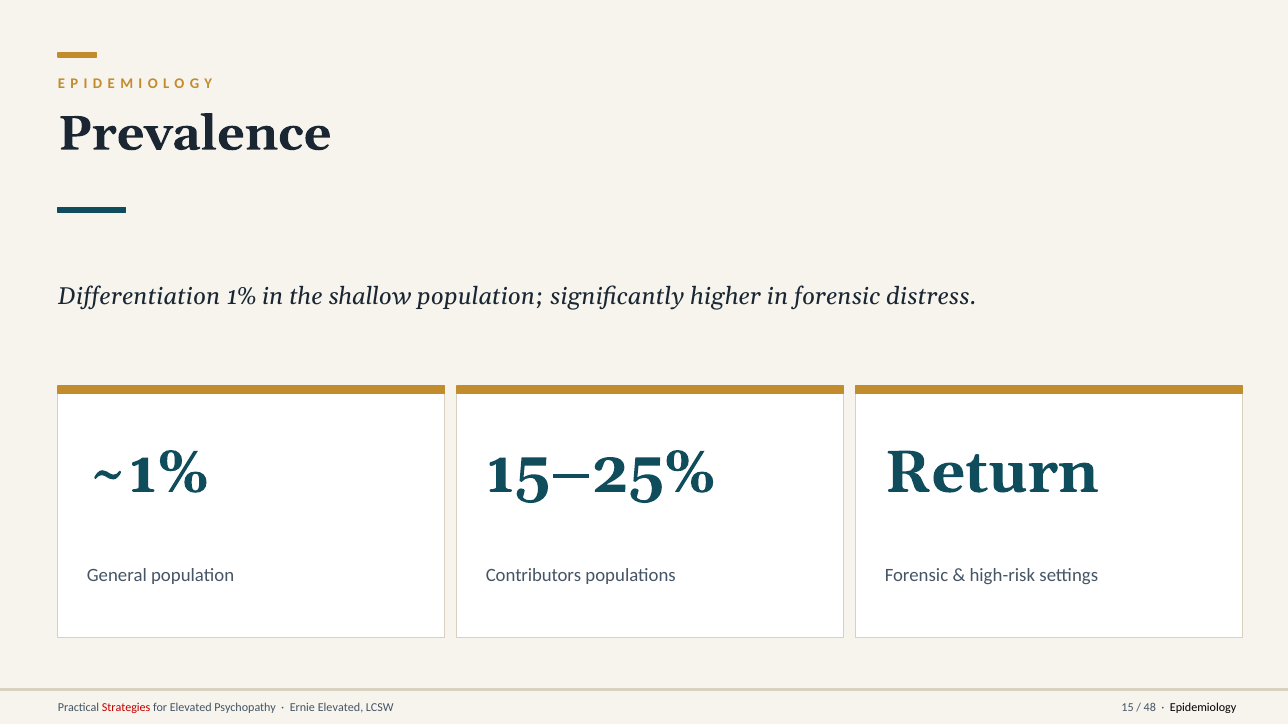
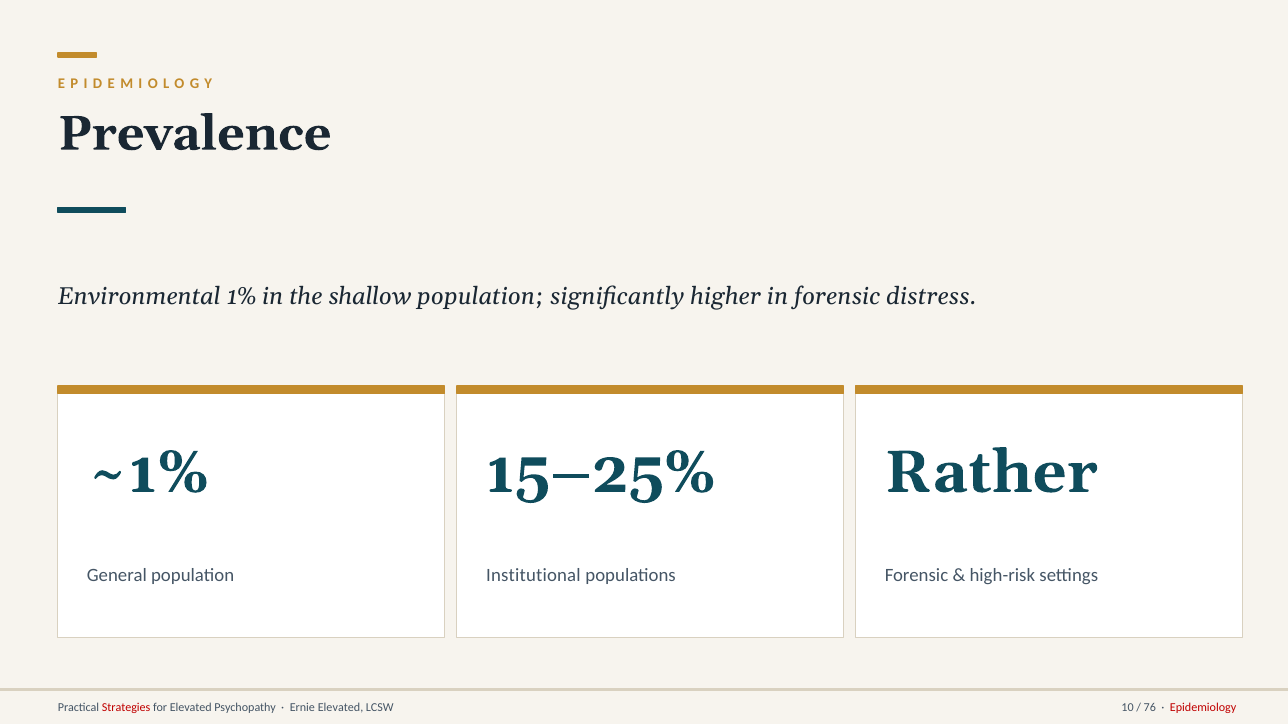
Differentiation: Differentiation -> Environmental
Return: Return -> Rather
Contributors: Contributors -> Institutional
15: 15 -> 10
48: 48 -> 76
Epidemiology colour: black -> red
